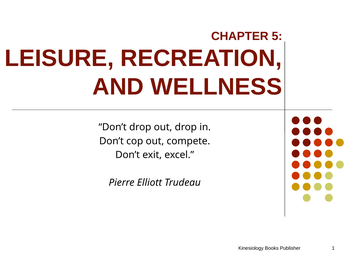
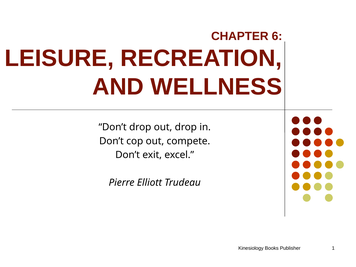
5: 5 -> 6
